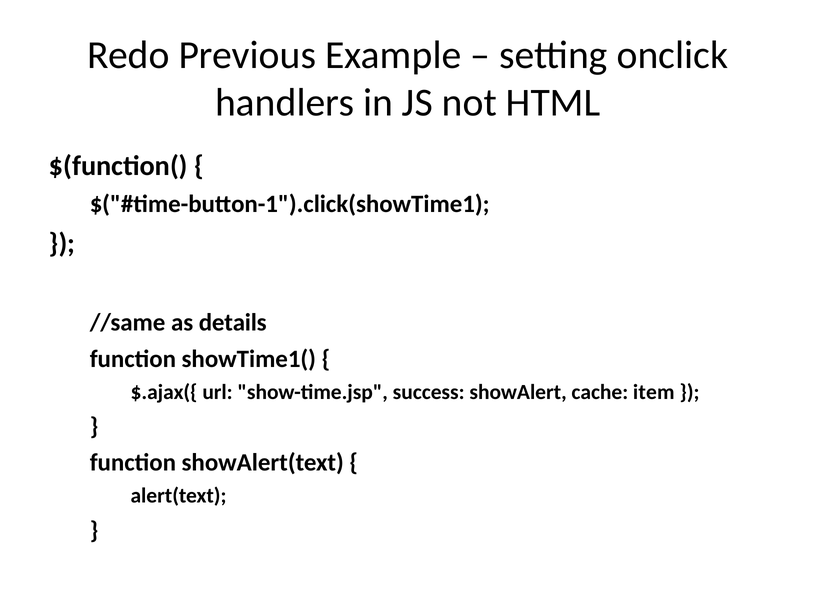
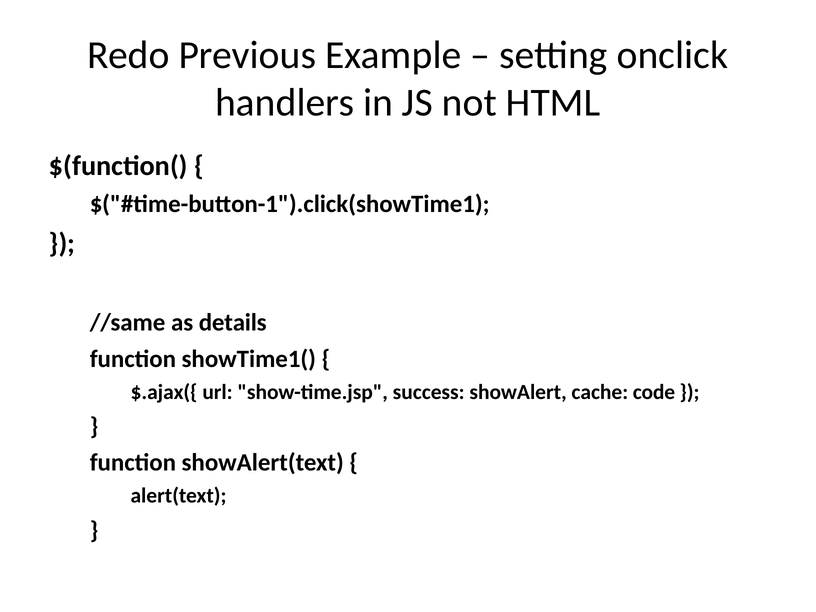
item: item -> code
